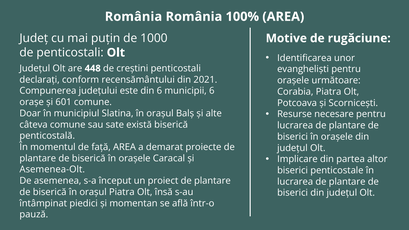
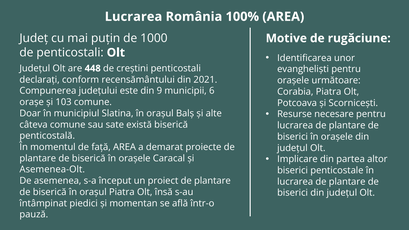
România at (133, 17): România -> Lucrarea
din 6: 6 -> 9
601: 601 -> 103
